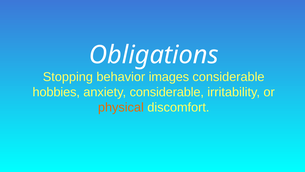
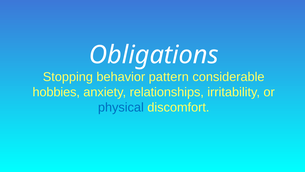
images: images -> pattern
anxiety considerable: considerable -> relationships
physical colour: orange -> blue
